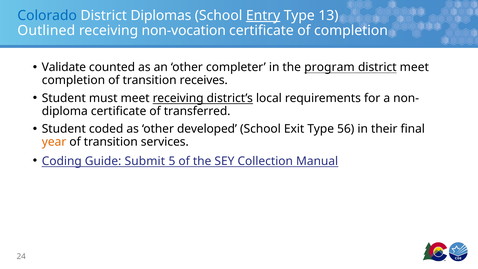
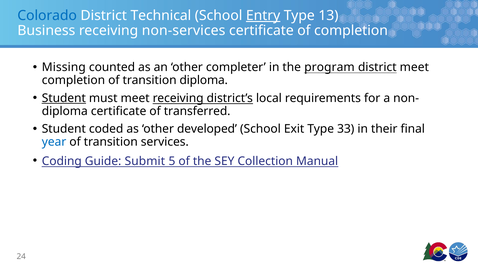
Diplomas: Diplomas -> Technical
Outlined: Outlined -> Business
non-vocation: non-vocation -> non-services
Validate: Validate -> Missing
transition receives: receives -> diploma
Student at (64, 98) underline: none -> present
56: 56 -> 33
year colour: orange -> blue
